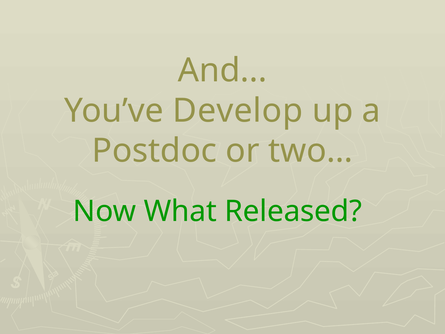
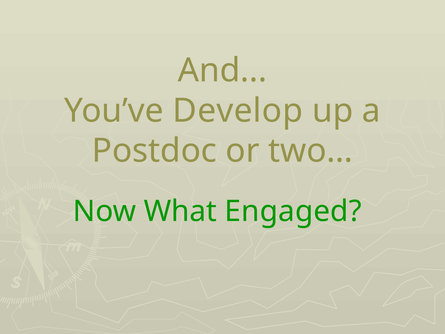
Released: Released -> Engaged
